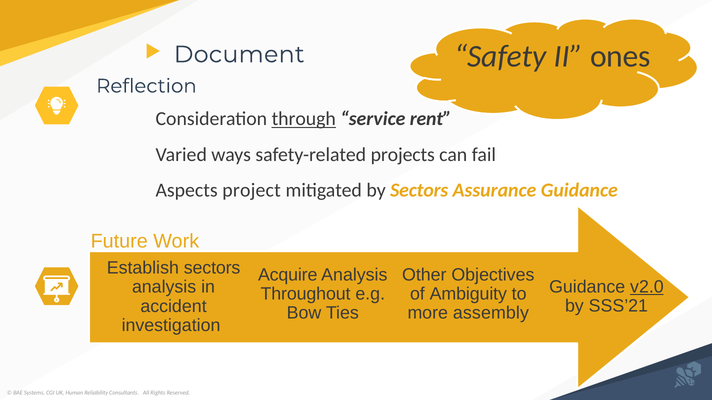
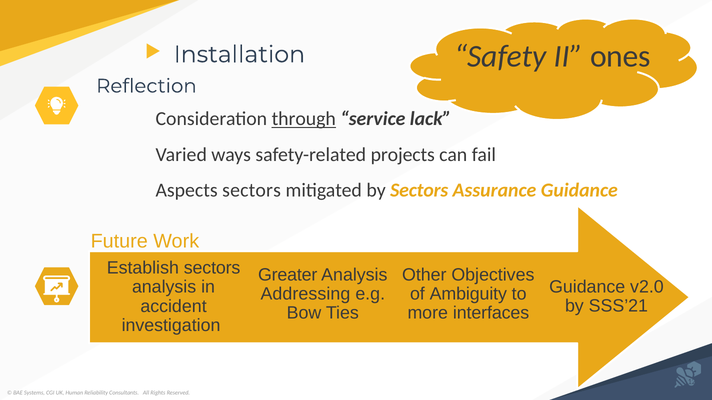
Document: Document -> Installation
rent: rent -> lack
Aspects project: project -> sectors
Acquire: Acquire -> Greater
v2.0 underline: present -> none
Throughout: Throughout -> Addressing
assembly: assembly -> interfaces
